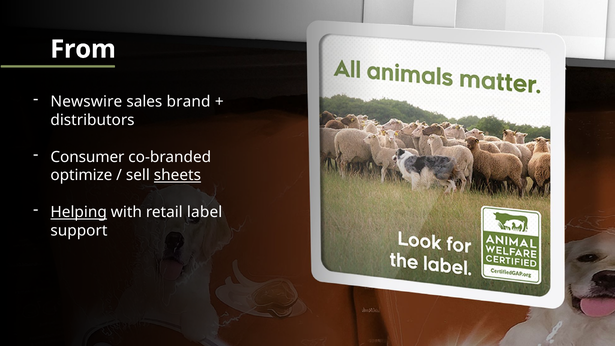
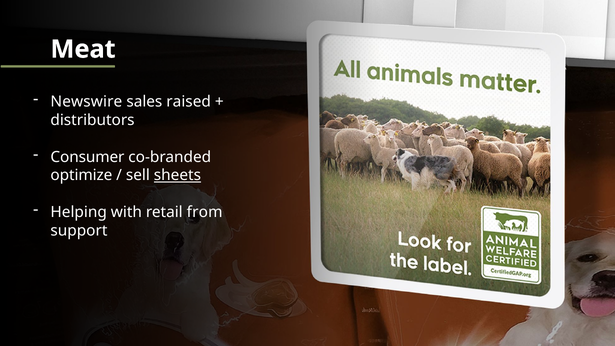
From: From -> Meat
brand: brand -> raised
Helping underline: present -> none
label: label -> from
